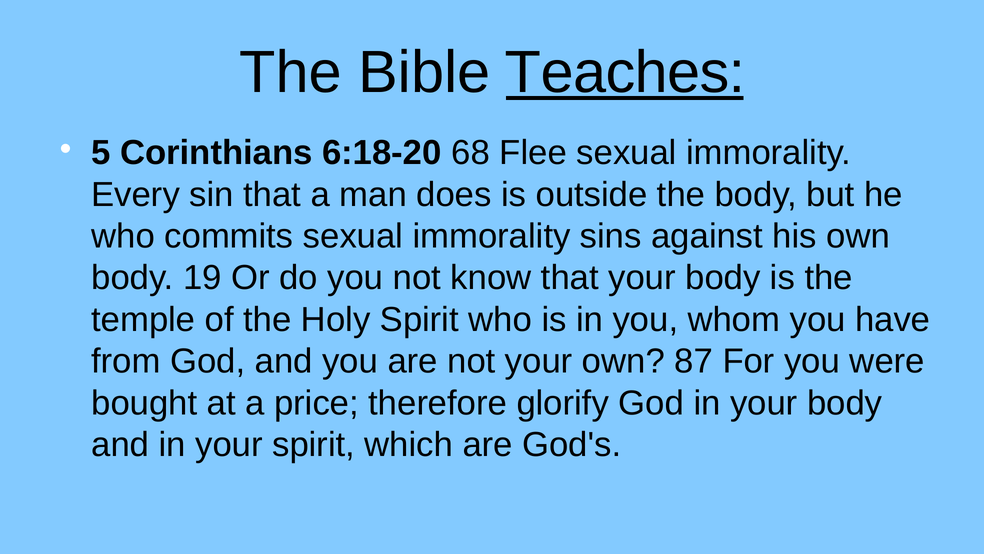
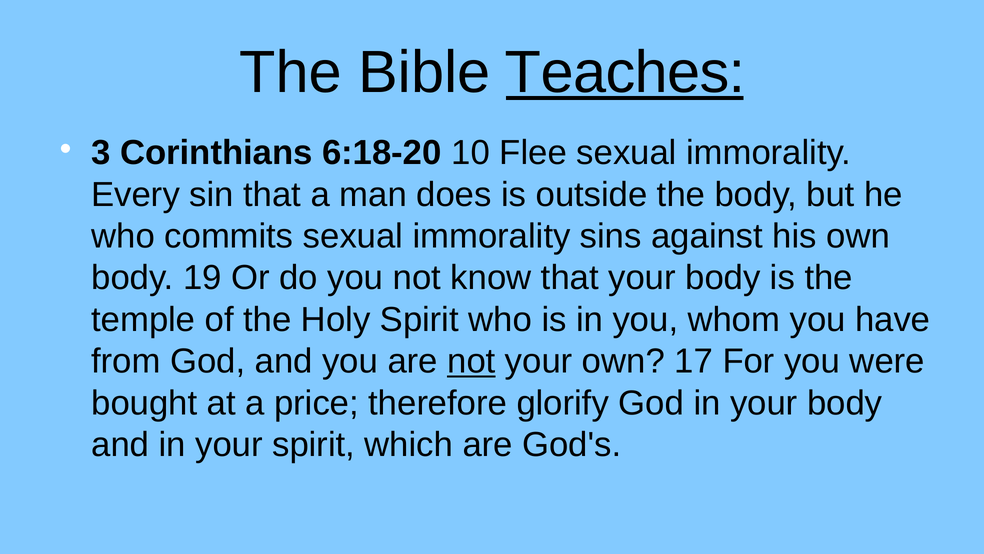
5: 5 -> 3
68: 68 -> 10
not at (471, 361) underline: none -> present
87: 87 -> 17
